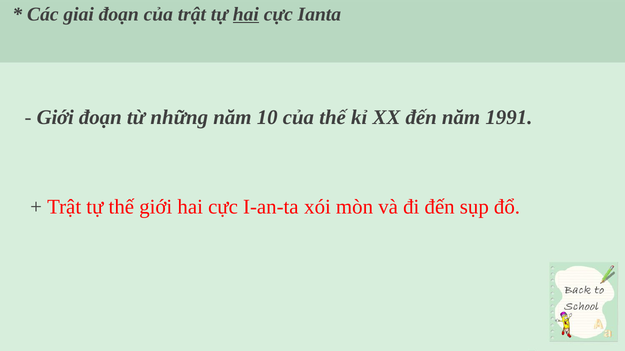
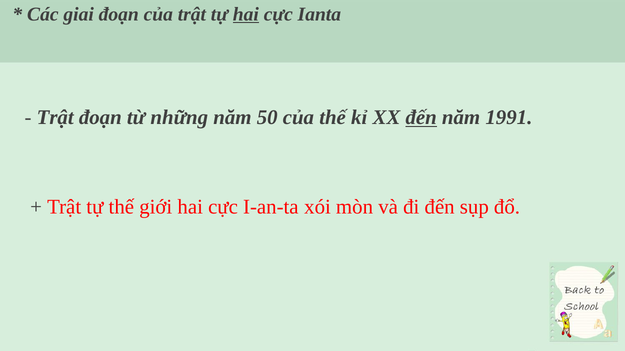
Giới at (55, 118): Giới -> Trật
10: 10 -> 50
đến at (421, 118) underline: none -> present
